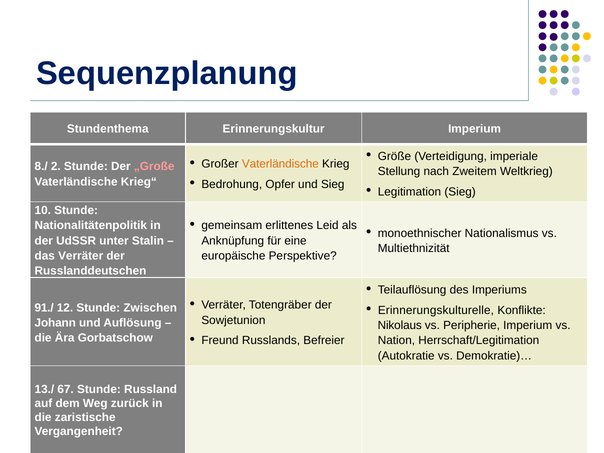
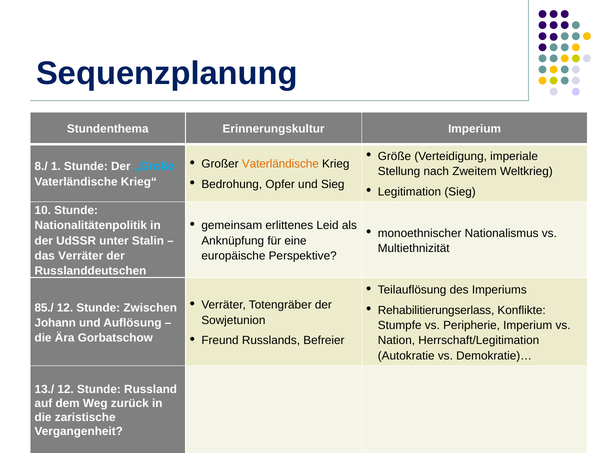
2: 2 -> 1
„Große colour: pink -> light blue
91./: 91./ -> 85./
Erinnerungskulturelle: Erinnerungskulturelle -> Rehabilitierungserlass
Nikolaus: Nikolaus -> Stumpfe
13./ 67: 67 -> 12
